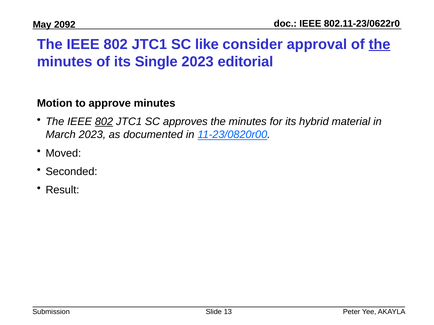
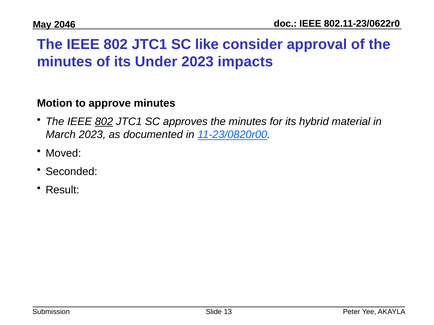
2092: 2092 -> 2046
the at (380, 44) underline: present -> none
Single: Single -> Under
editorial: editorial -> impacts
